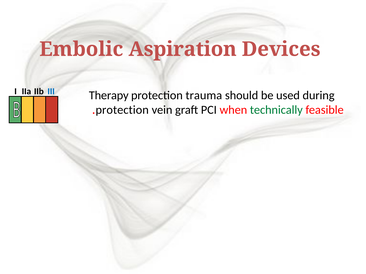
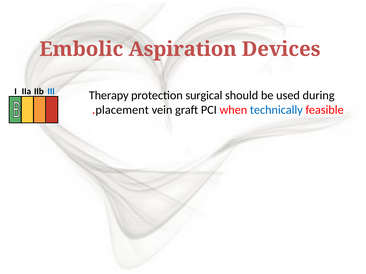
trauma: trauma -> surgical
protection at (122, 110): protection -> placement
technically colour: green -> blue
